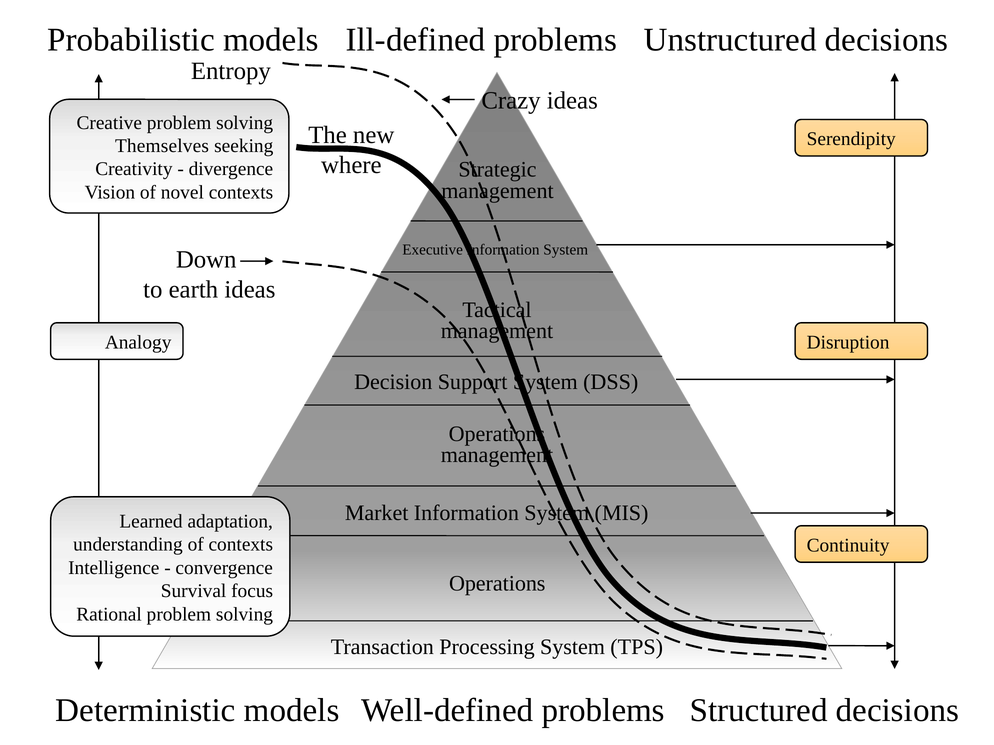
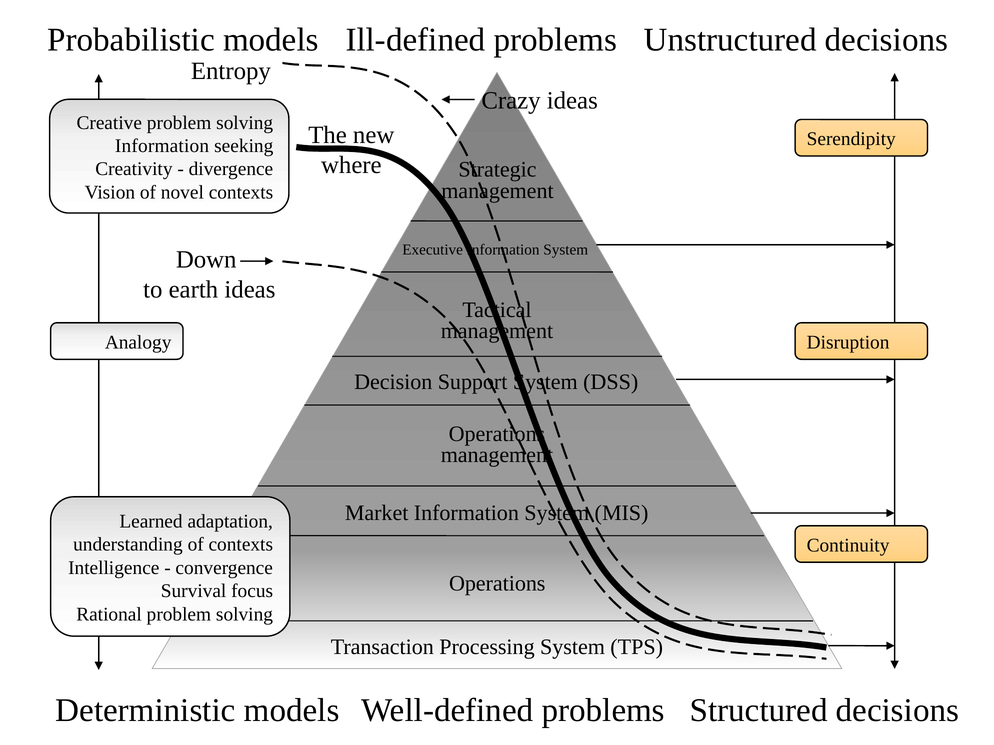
Themselves at (162, 146): Themselves -> Information
